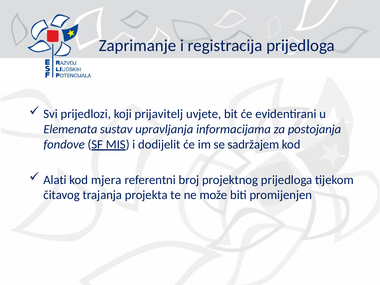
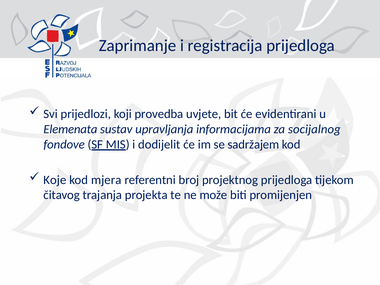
prijavitelj: prijavitelj -> provedba
postojanja: postojanja -> socijalnog
Alati: Alati -> Koje
